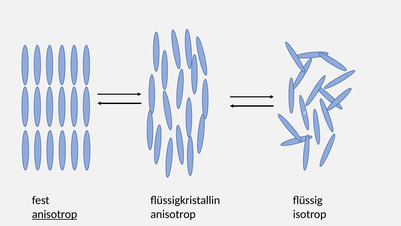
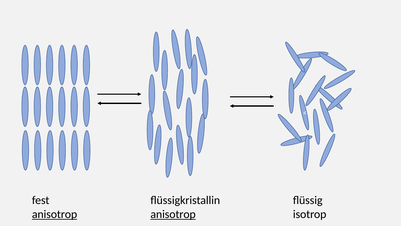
anisotrop at (173, 214) underline: none -> present
